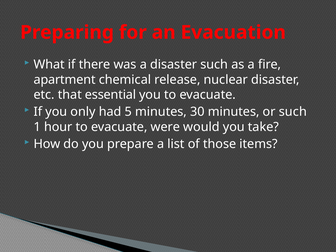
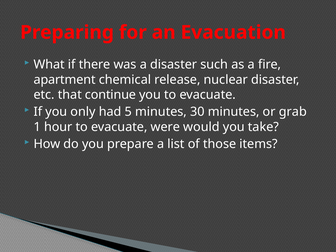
essential: essential -> continue
or such: such -> grab
